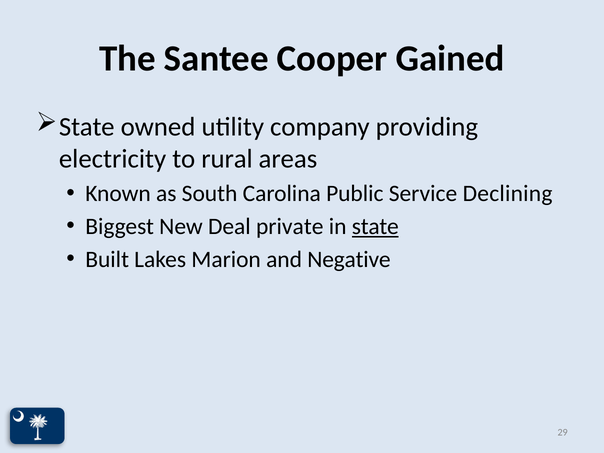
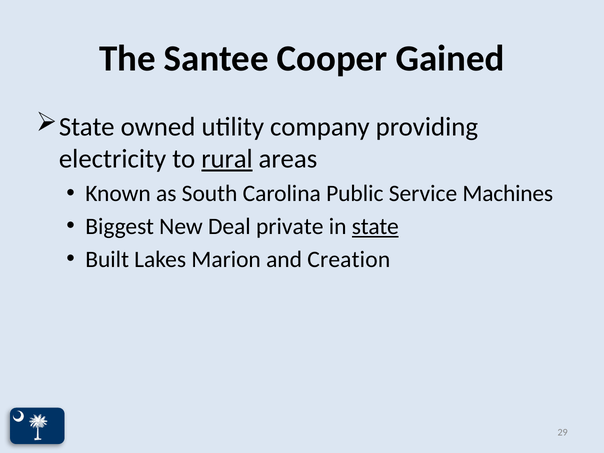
rural underline: none -> present
Declining: Declining -> Machines
Negative: Negative -> Creation
